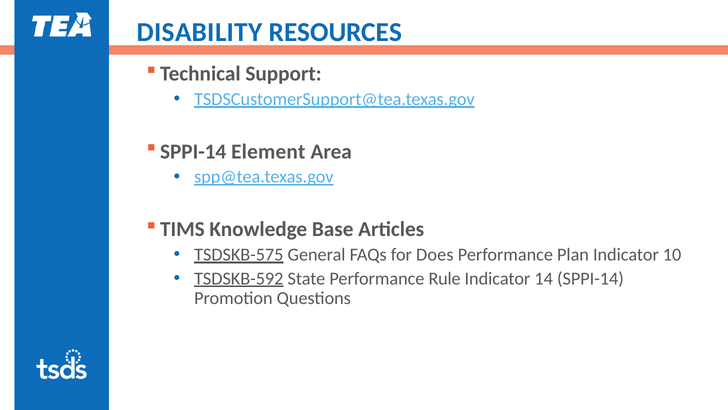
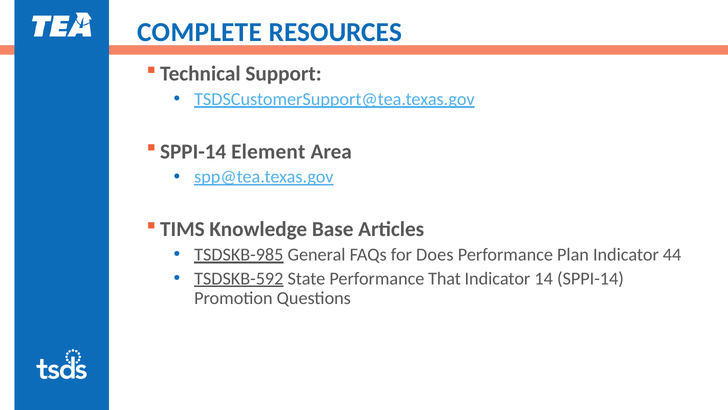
DISABILITY: DISABILITY -> COMPLETE
TSDSKB-575: TSDSKB-575 -> TSDSKB-985
10: 10 -> 44
Rule: Rule -> That
